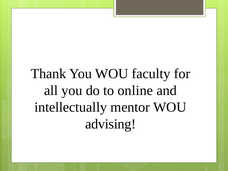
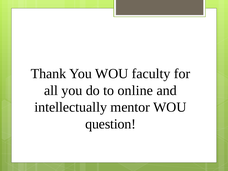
advising: advising -> question
